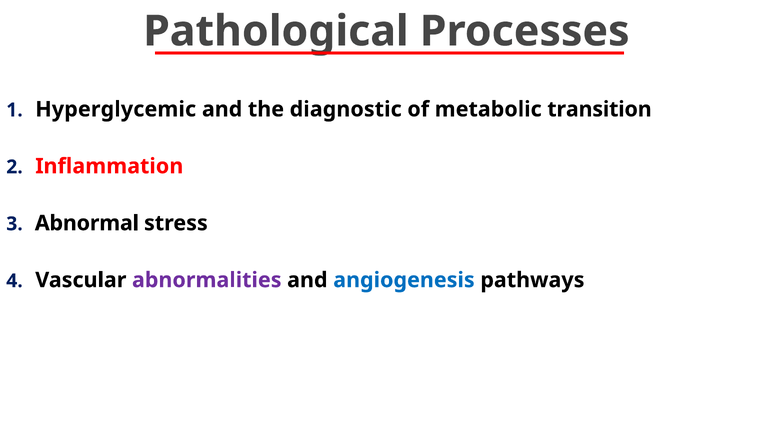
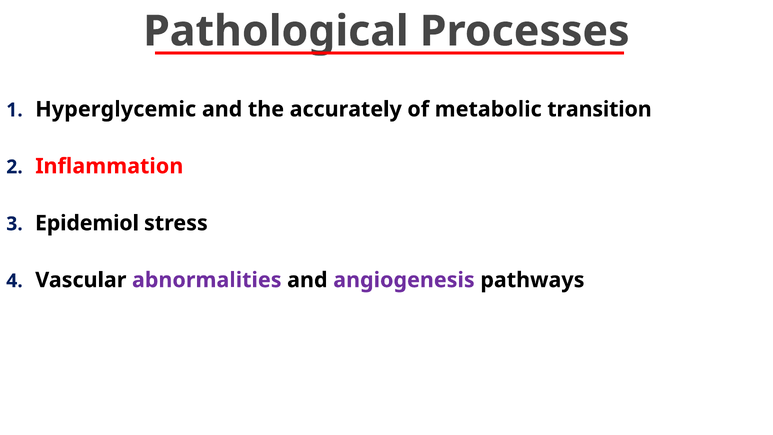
diagnostic: diagnostic -> accurately
Abnormal: Abnormal -> Epidemiol
angiogenesis colour: blue -> purple
